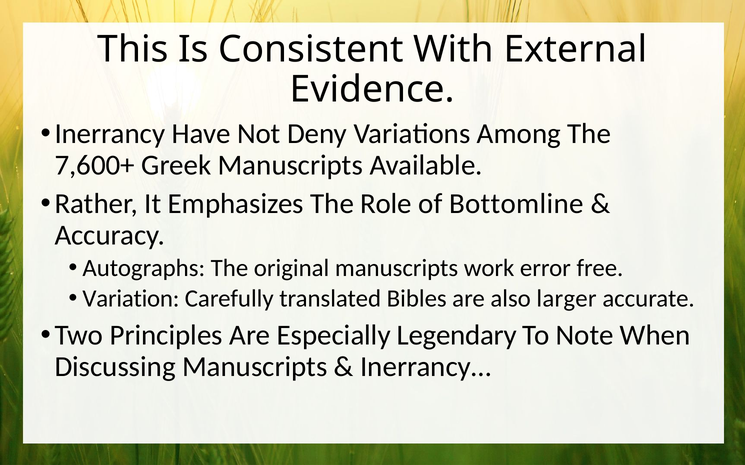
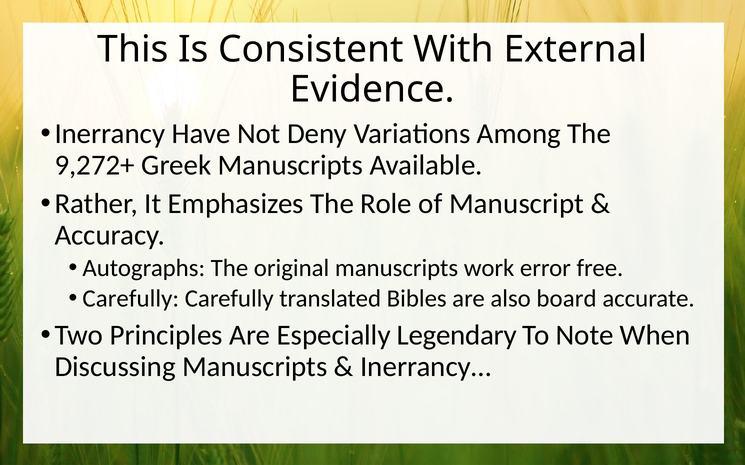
7,600+: 7,600+ -> 9,272+
Bottomline: Bottomline -> Manuscript
Variation at (131, 299): Variation -> Carefully
larger: larger -> board
